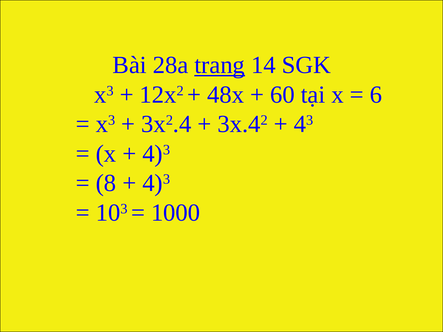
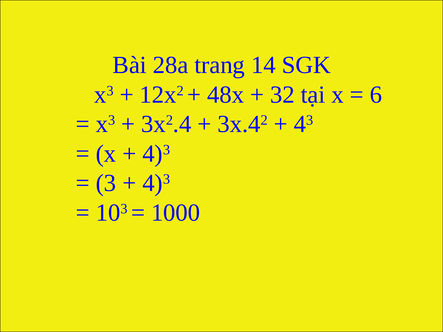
trang underline: present -> none
60: 60 -> 32
8: 8 -> 3
